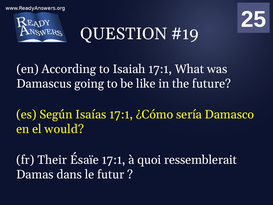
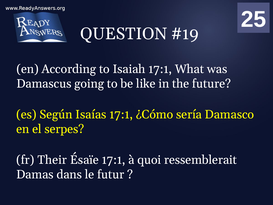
would: would -> serpes
